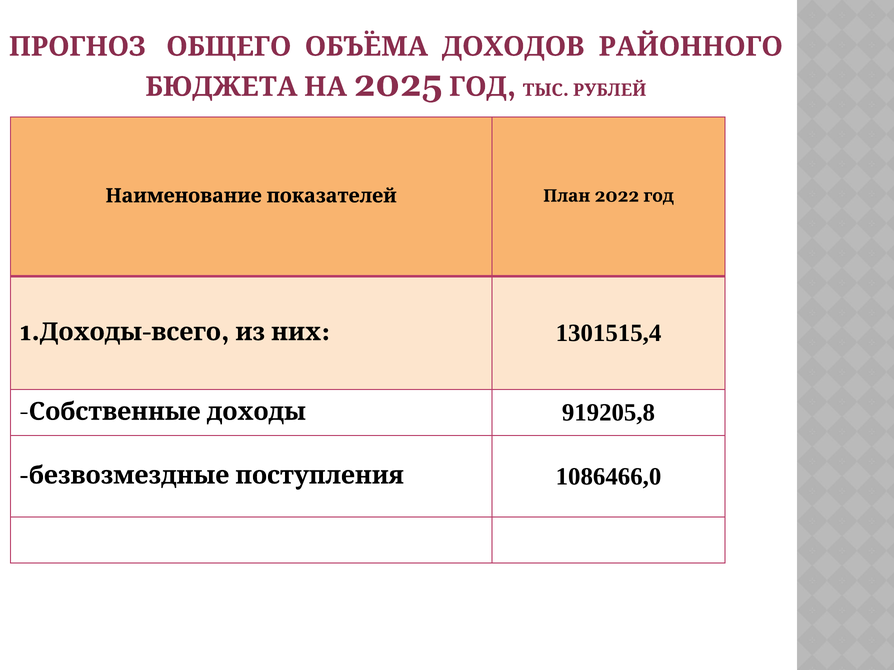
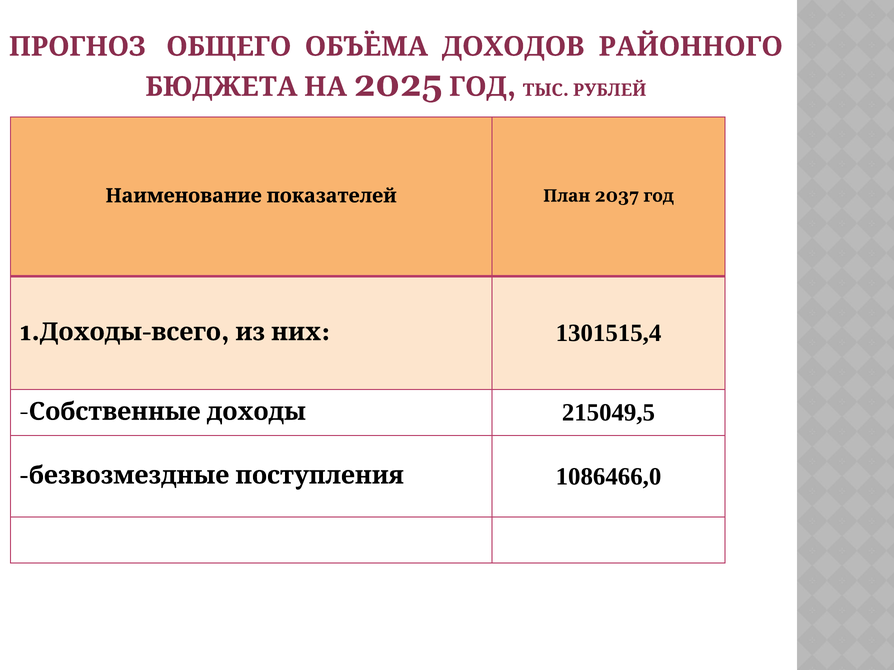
2022: 2022 -> 2037
919205,8: 919205,8 -> 215049,5
